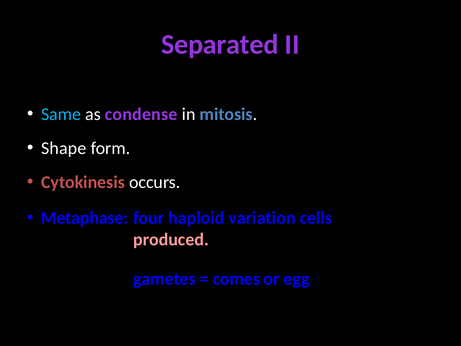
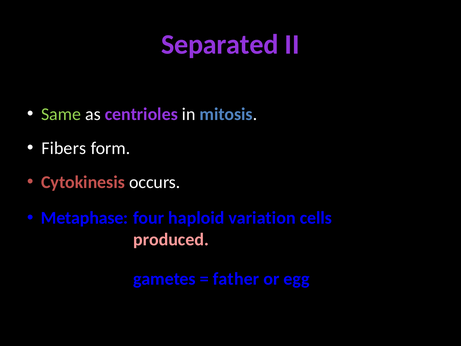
Same colour: light blue -> light green
condense: condense -> centrioles
Shape: Shape -> Fibers
comes: comes -> father
